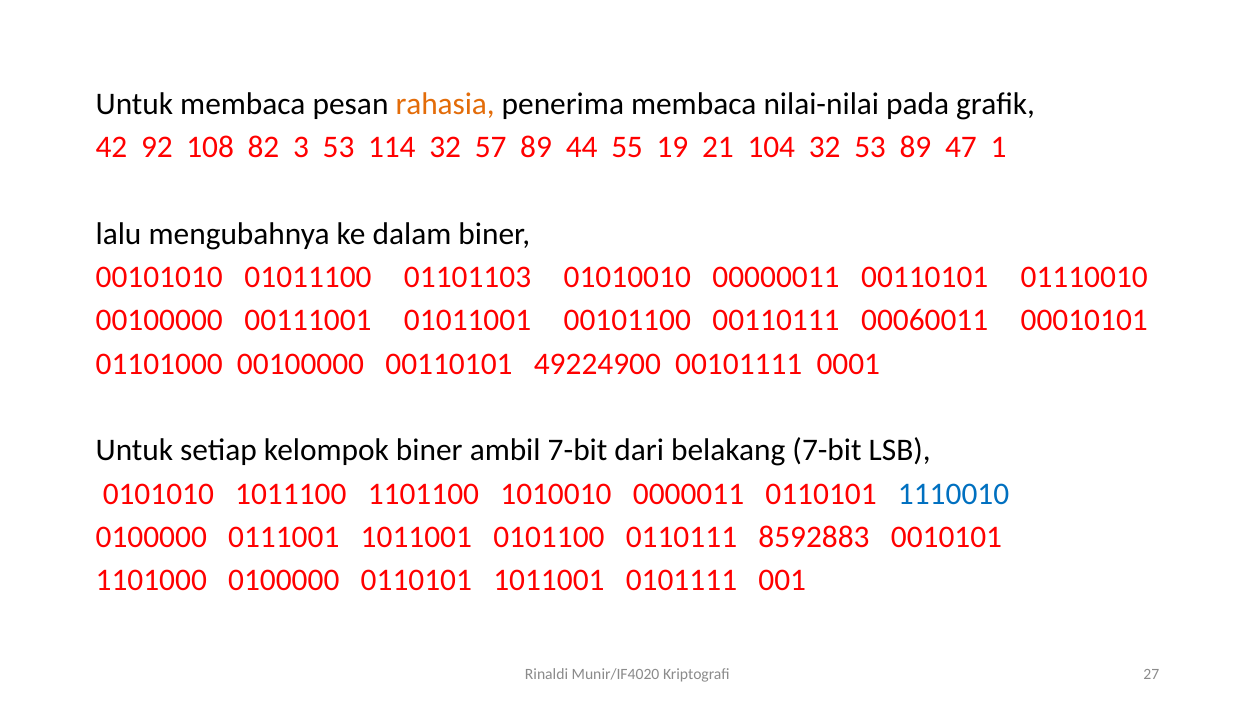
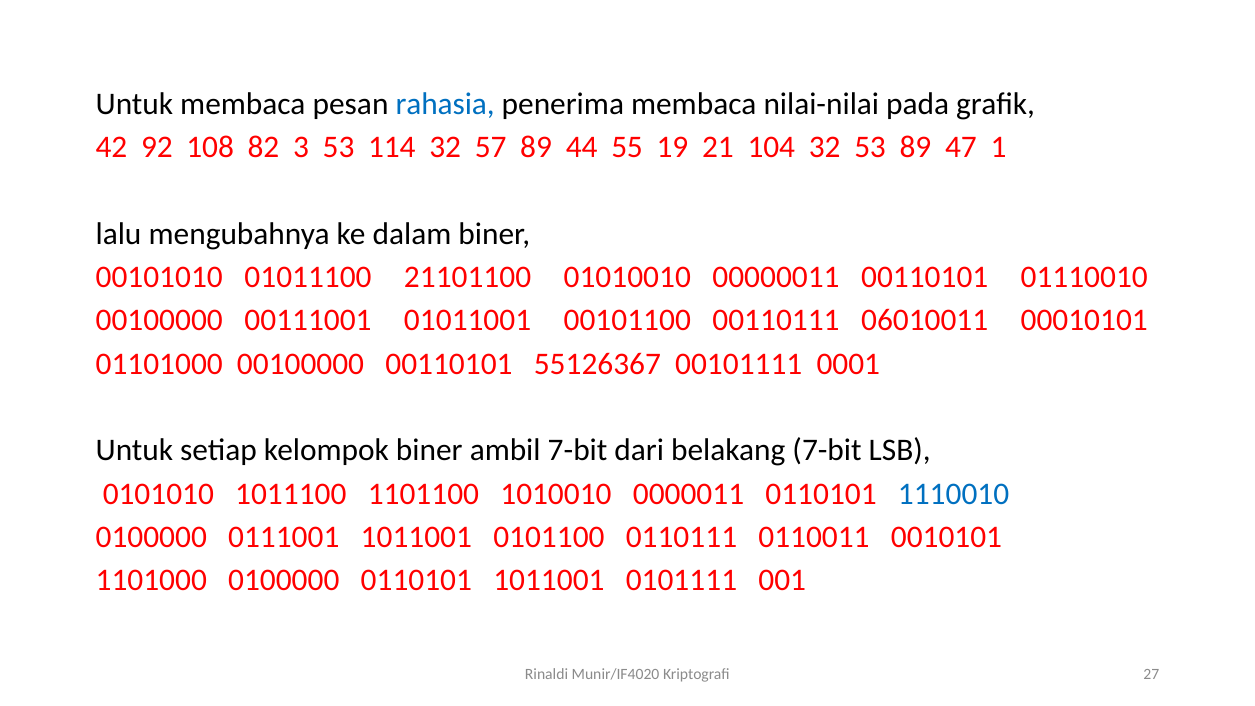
rahasia colour: orange -> blue
01101103: 01101103 -> 21101100
00060011: 00060011 -> 06010011
49224900: 49224900 -> 55126367
8592883: 8592883 -> 0110011
